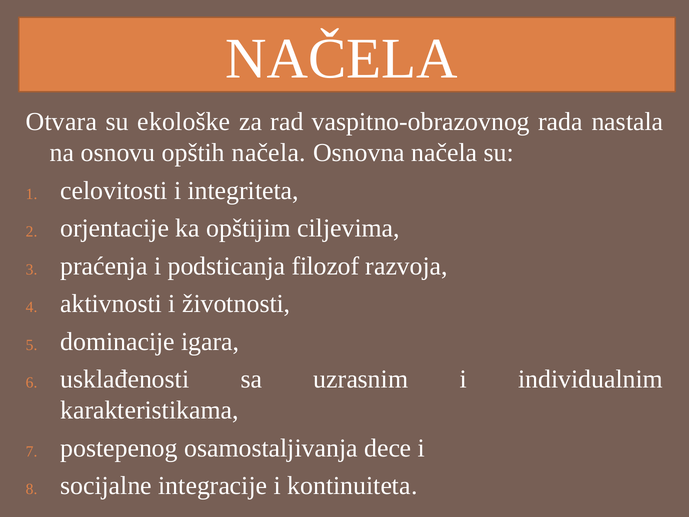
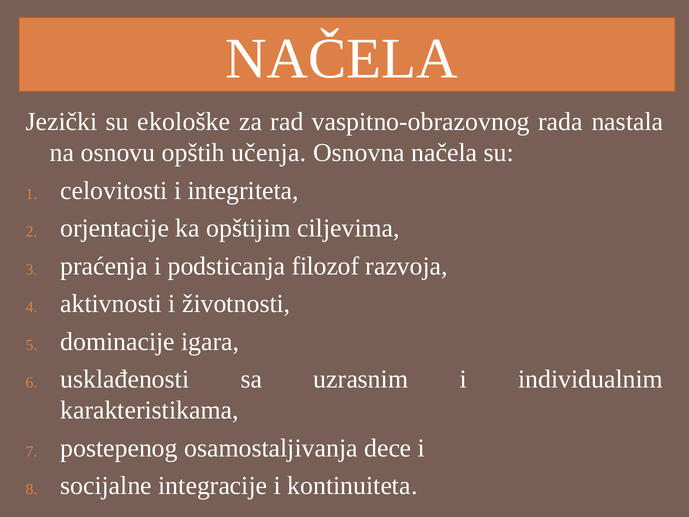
Otvara: Otvara -> Jezički
opštih načela: načela -> učenja
